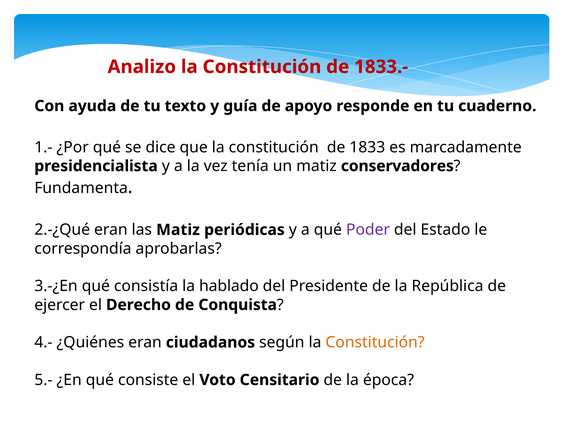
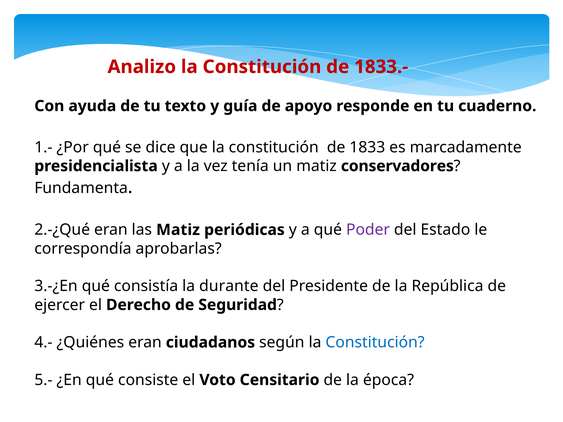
hablado: hablado -> durante
Conquista: Conquista -> Seguridad
Constitución at (375, 343) colour: orange -> blue
